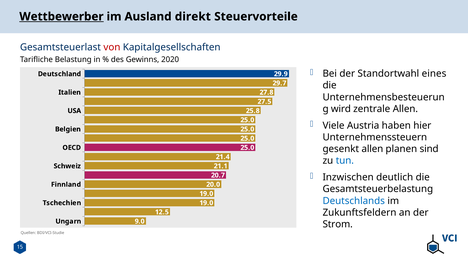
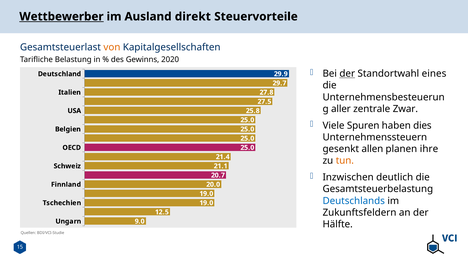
von colour: red -> orange
der at (347, 73) underline: none -> present
wird: wird -> aller
zentrale Allen: Allen -> Zwar
Austria: Austria -> Spuren
hier: hier -> dies
sind: sind -> ihre
tun colour: blue -> orange
Strom: Strom -> Hälfte
